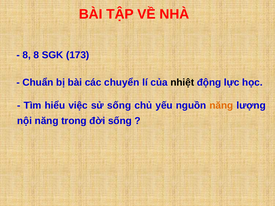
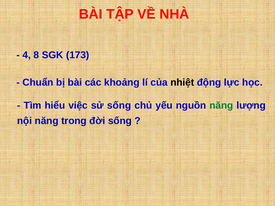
8 at (27, 55): 8 -> 4
chuyển: chuyển -> khoảng
năng at (221, 106) colour: orange -> green
